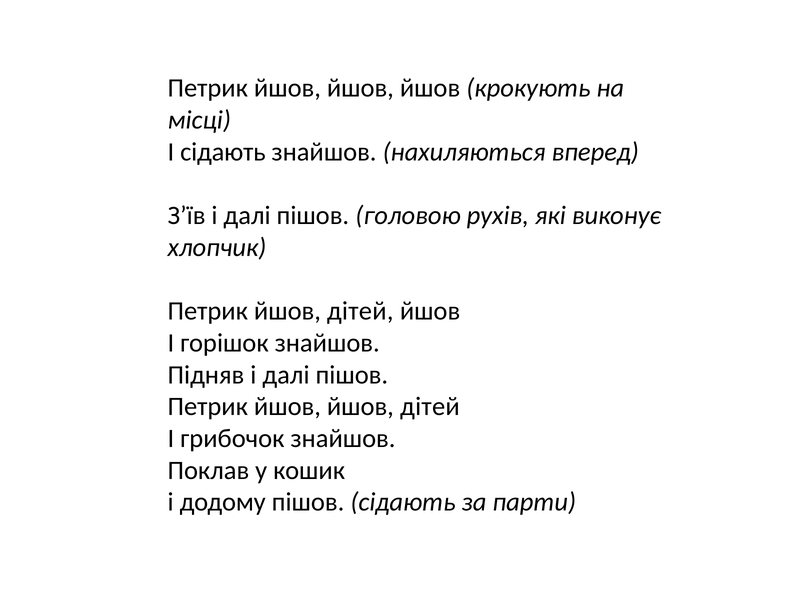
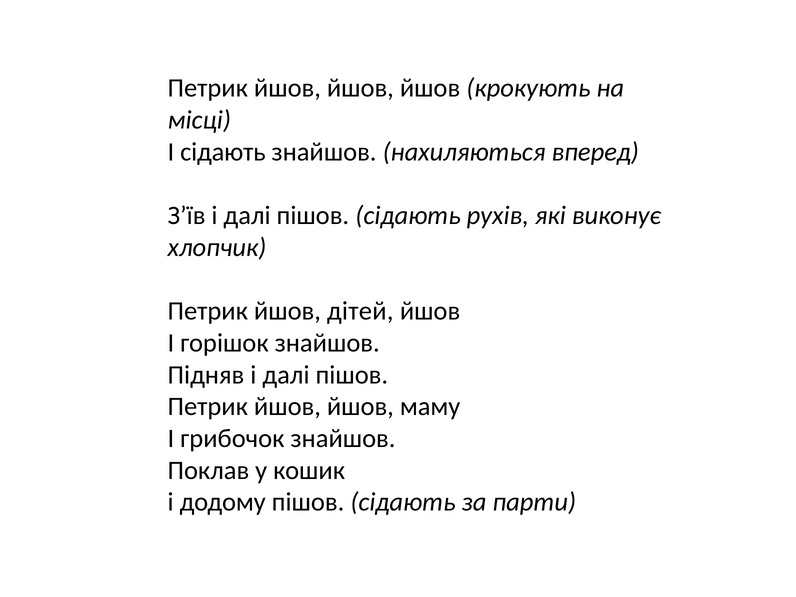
далі пішов головою: головою -> сідають
йшов йшов дітей: дітей -> маму
